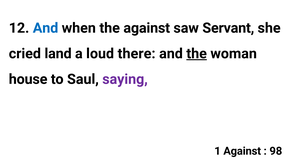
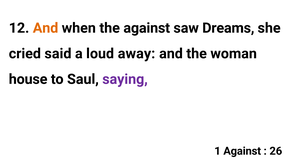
And at (46, 28) colour: blue -> orange
Servant: Servant -> Dreams
land: land -> said
there: there -> away
the at (197, 54) underline: present -> none
98: 98 -> 26
